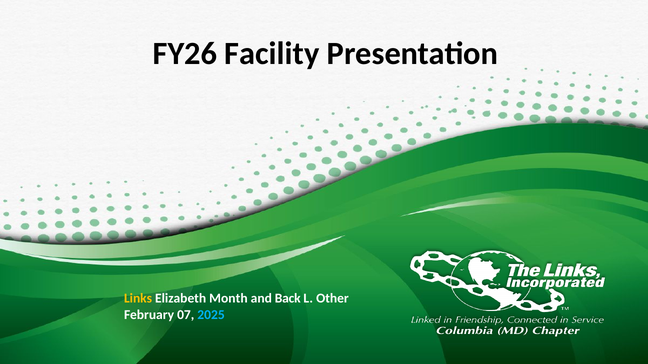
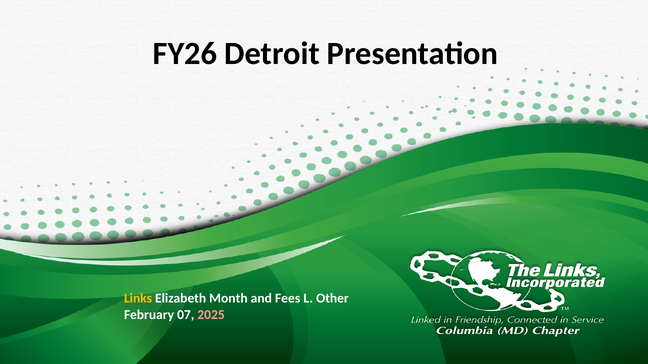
Facility: Facility -> Detroit
Back: Back -> Fees
2025 colour: light blue -> pink
